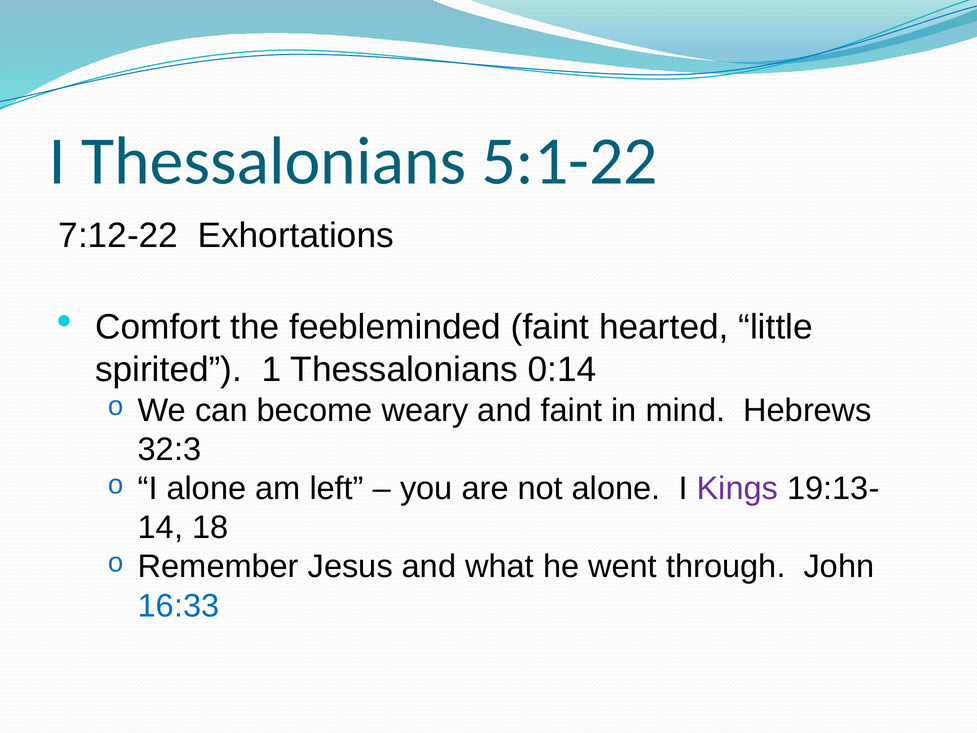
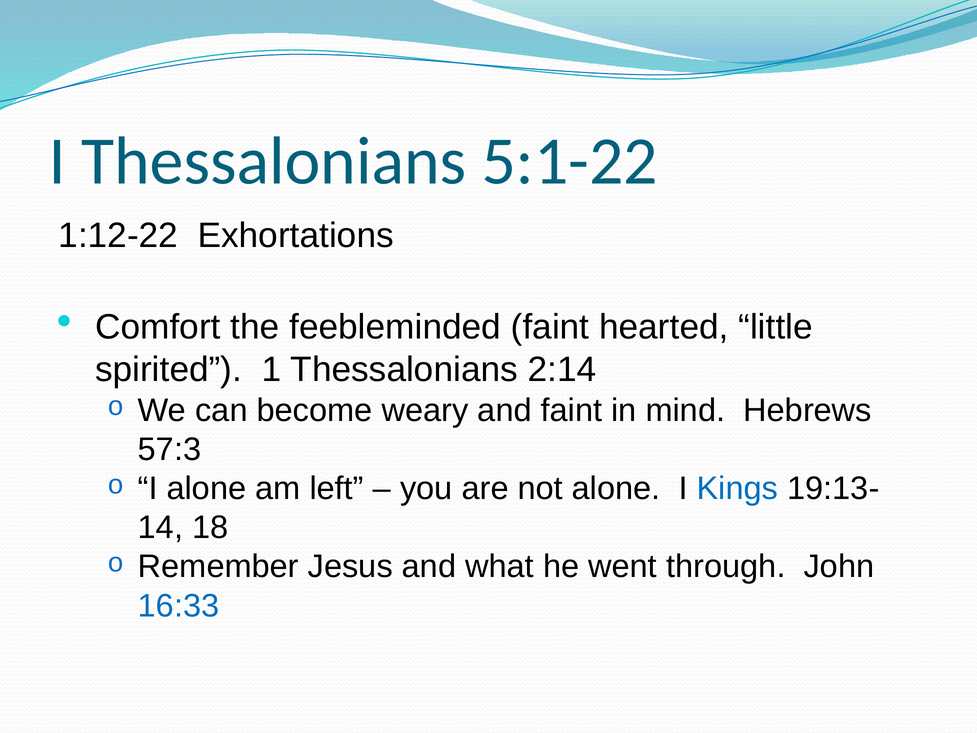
7:12-22: 7:12-22 -> 1:12-22
0:14: 0:14 -> 2:14
32:3: 32:3 -> 57:3
Kings colour: purple -> blue
